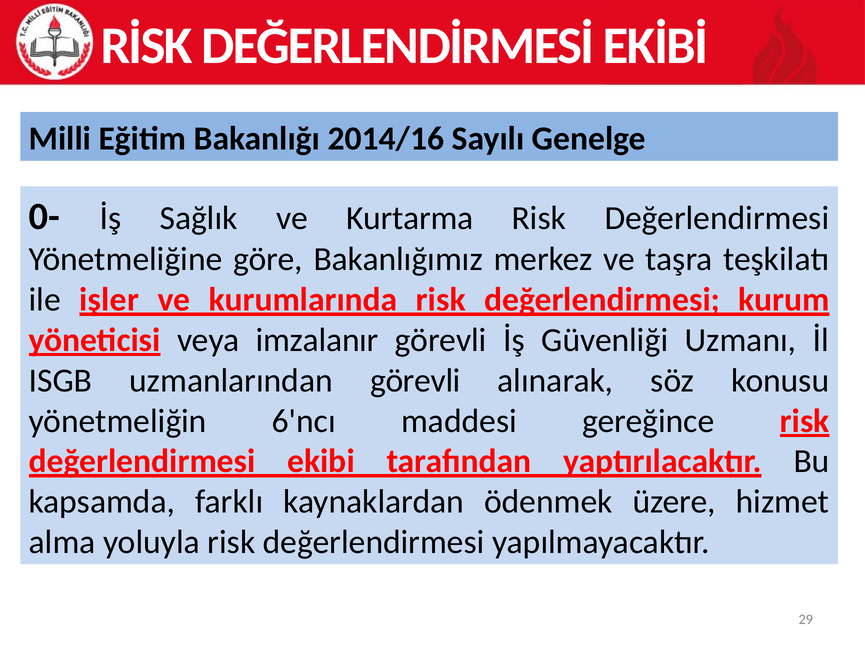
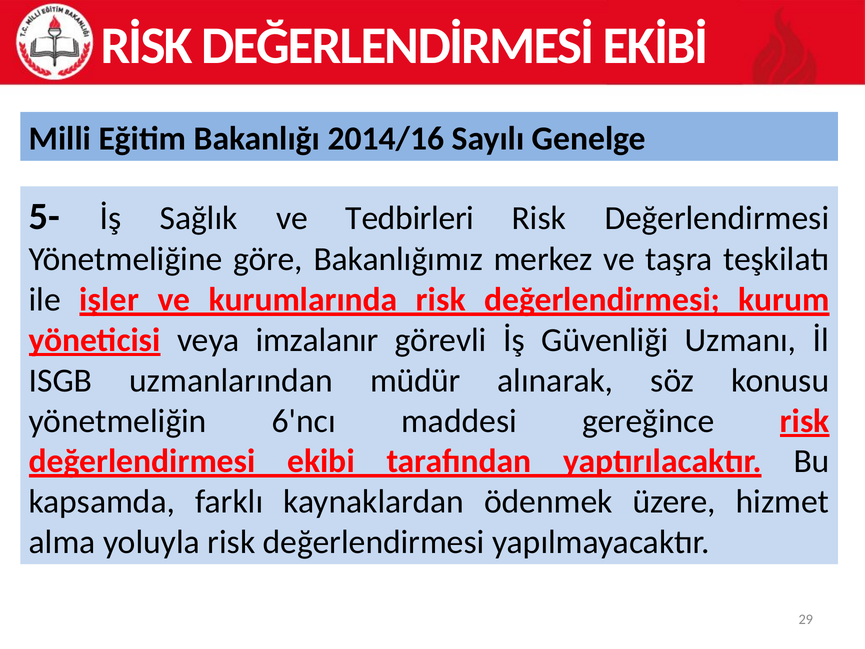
0-: 0- -> 5-
Kurtarma: Kurtarma -> Tedbirleri
uzmanlarından görevli: görevli -> müdür
